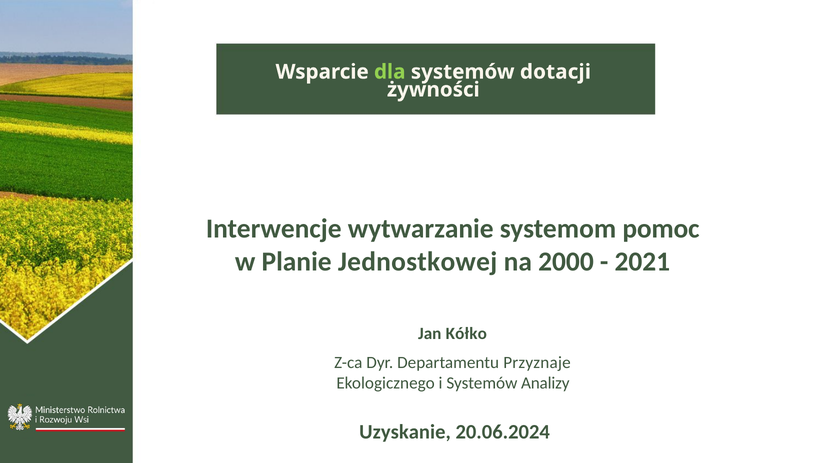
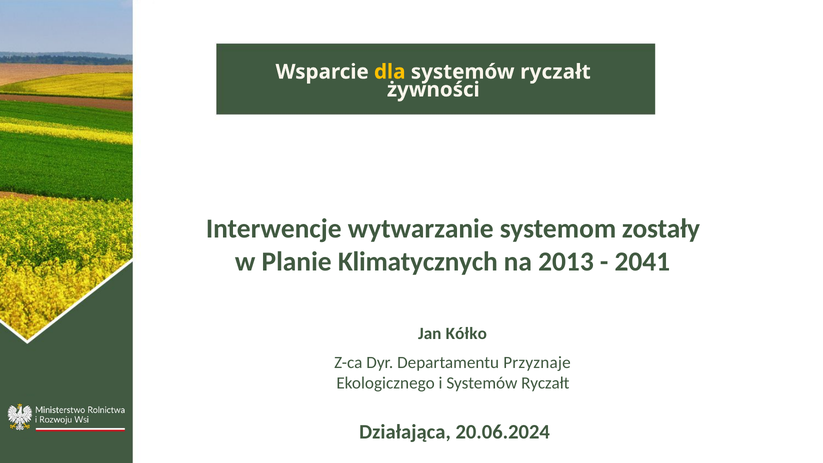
dla colour: light green -> yellow
dotacji at (555, 72): dotacji -> ryczałt
pomoc: pomoc -> zostały
Jednostkowej: Jednostkowej -> Klimatycznych
2000: 2000 -> 2013
2021: 2021 -> 2041
i Systemów Analizy: Analizy -> Ryczałt
Uzyskanie: Uzyskanie -> Działająca
